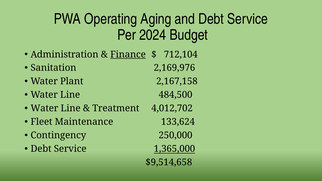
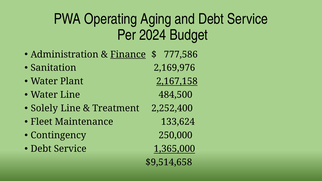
712,104: 712,104 -> 777,586
2,167,158 underline: none -> present
Water at (44, 108): Water -> Solely
4,012,702: 4,012,702 -> 2,252,400
